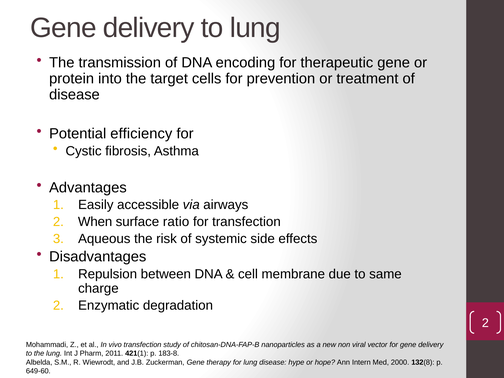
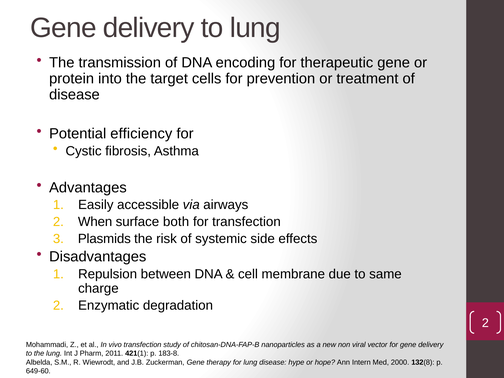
ratio: ratio -> both
Aqueous: Aqueous -> Plasmids
